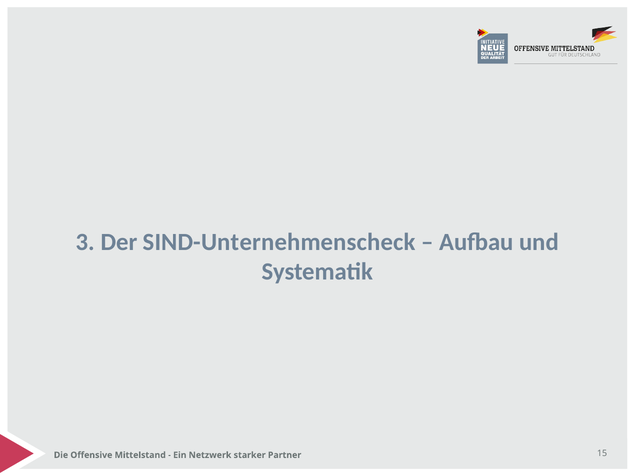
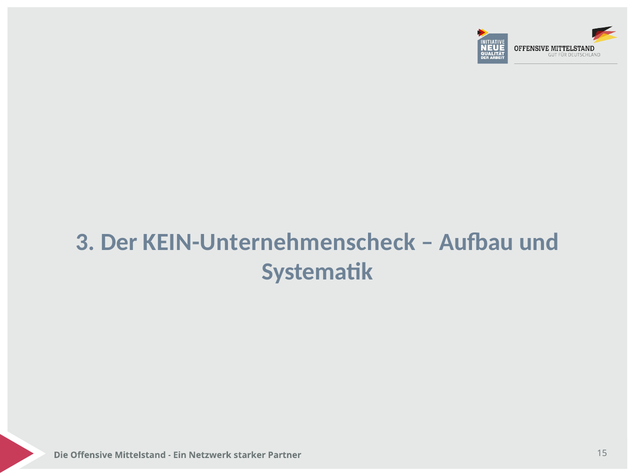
SIND-Unternehmenscheck: SIND-Unternehmenscheck -> KEIN-Unternehmenscheck
